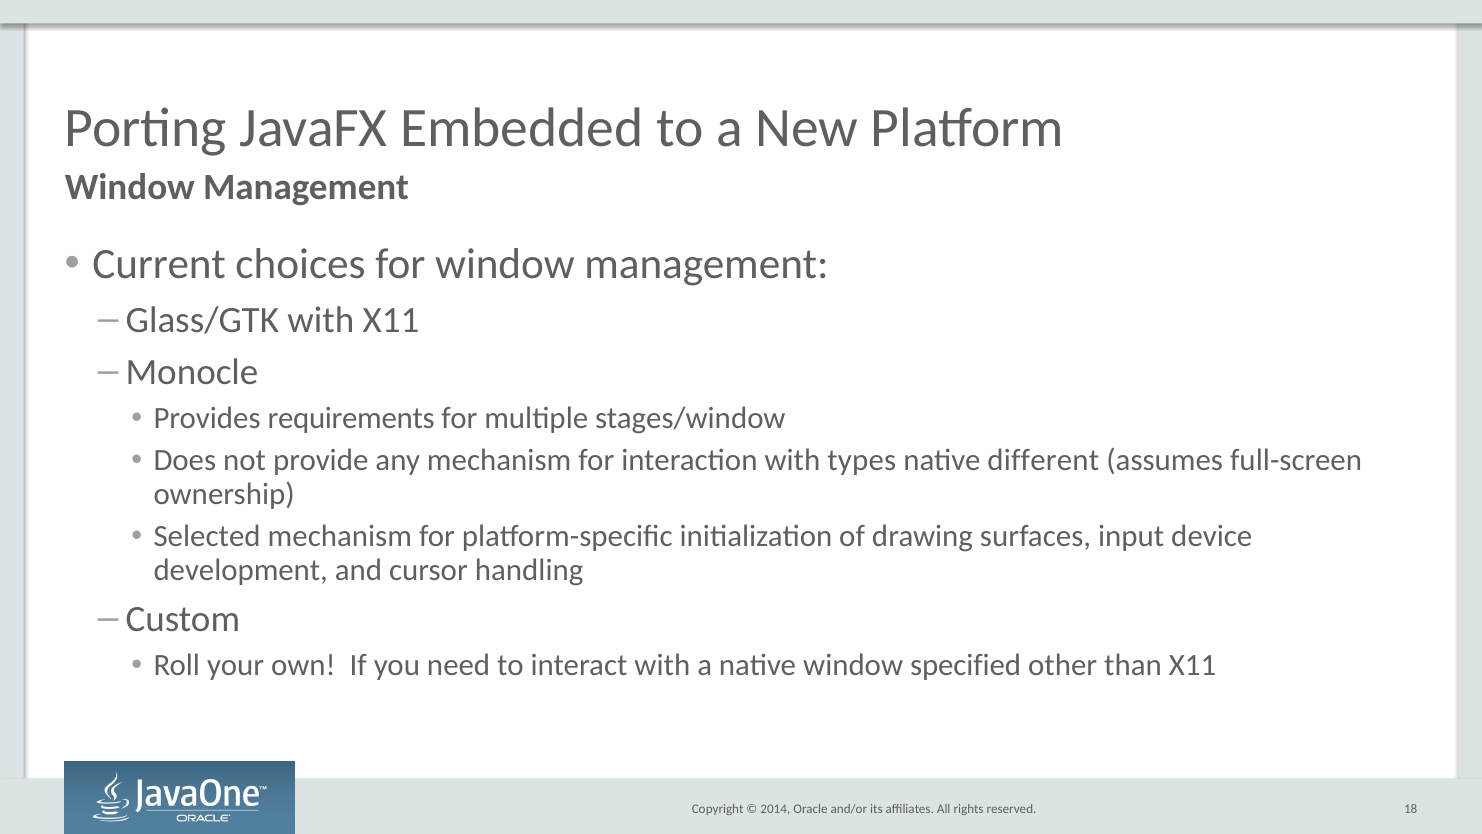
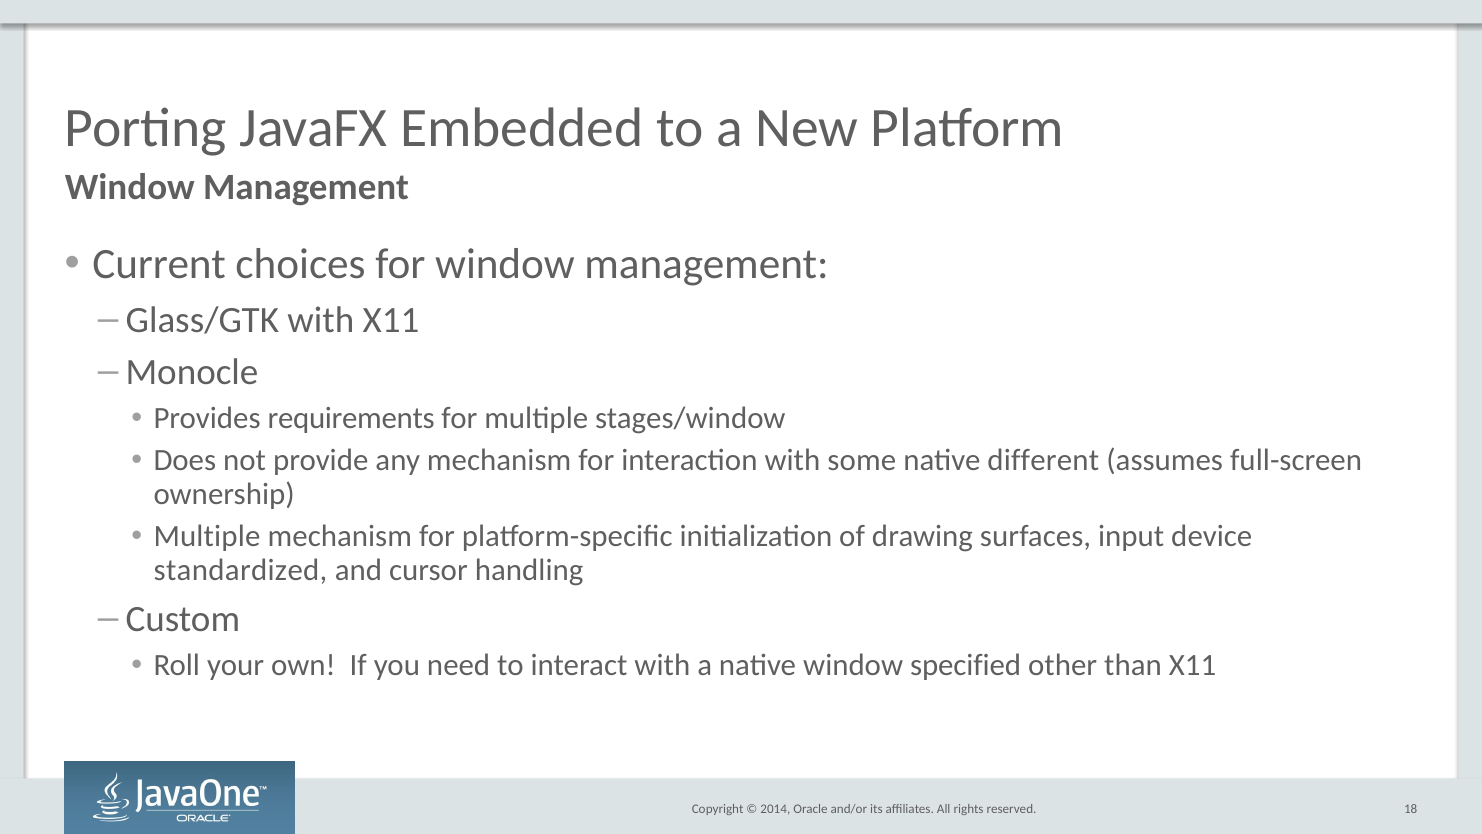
types: types -> some
Selected at (207, 537): Selected -> Multiple
development: development -> standardized
